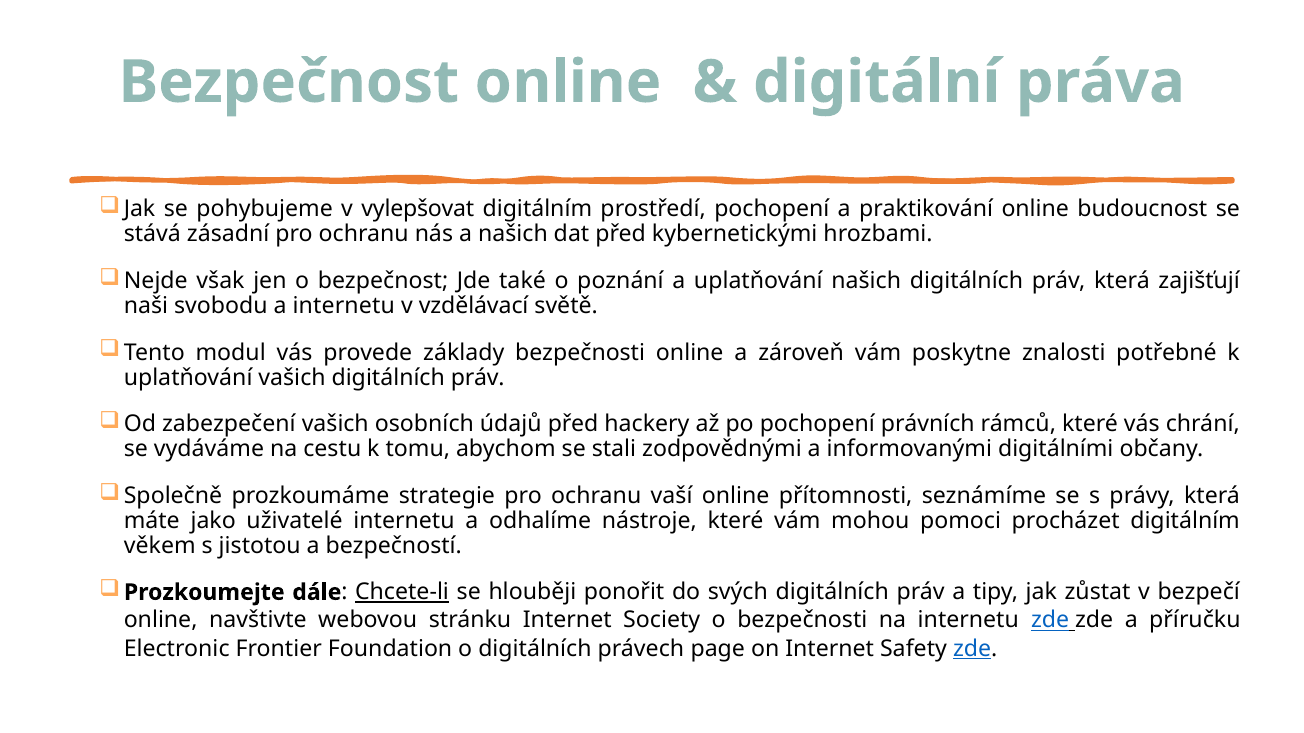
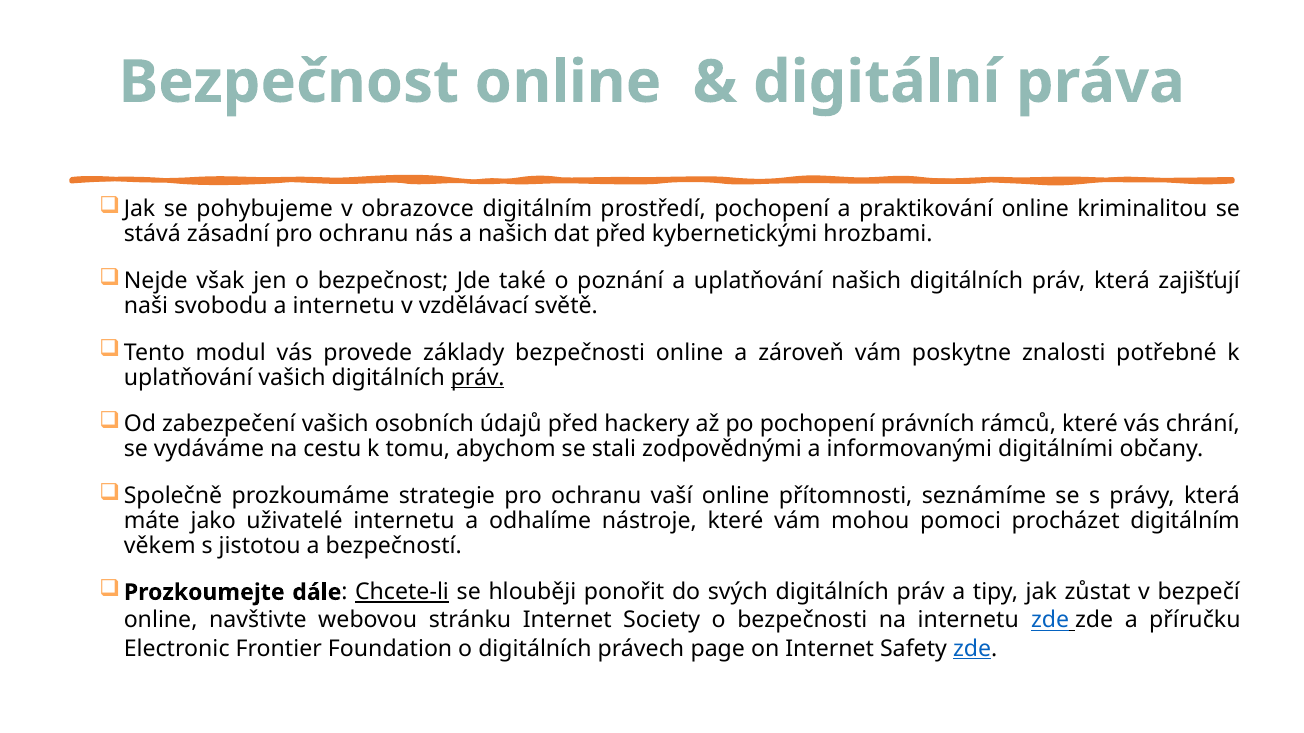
vylepšovat: vylepšovat -> obrazovce
budoucnost: budoucnost -> kriminalitou
práv at (478, 378) underline: none -> present
